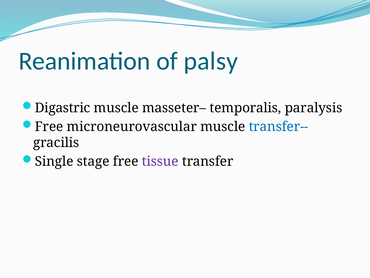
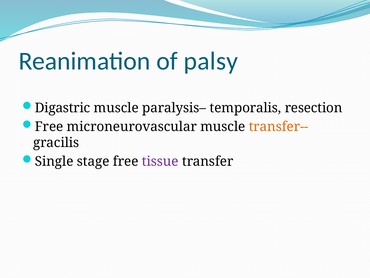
masseter–: masseter– -> paralysis–
paralysis: paralysis -> resection
transfer-- colour: blue -> orange
